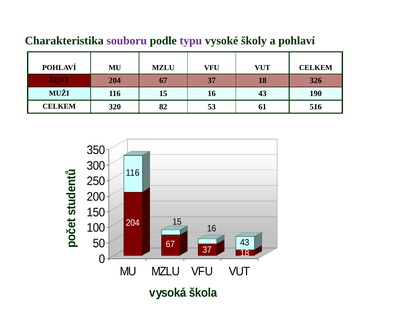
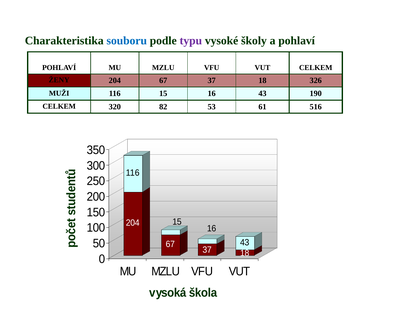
souboru colour: purple -> blue
